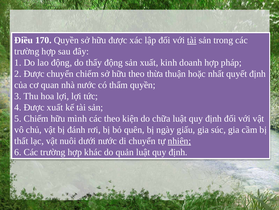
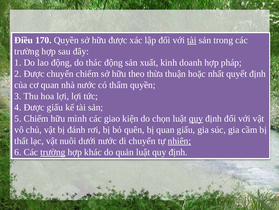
thấy: thấy -> thác
Được xuất: xuất -> giấu
các theo: theo -> giao
chữa: chữa -> chọn
quy at (196, 118) underline: none -> present
bị ngày: ngày -> quan
trường at (53, 152) underline: none -> present
